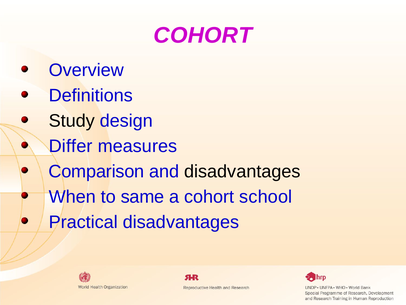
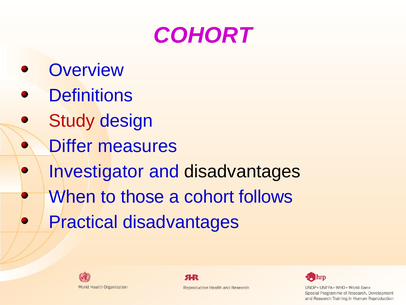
Study colour: black -> red
Comparison: Comparison -> Investigator
same: same -> those
school: school -> follows
